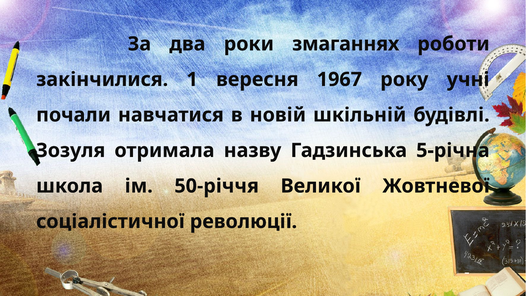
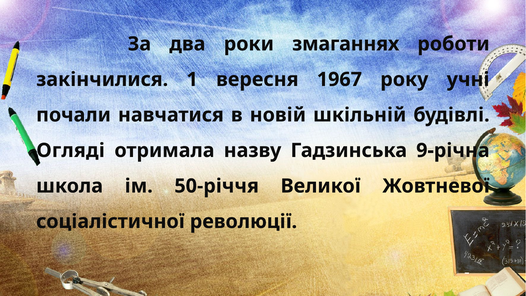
Зозуля: Зозуля -> Огляді
5-річна: 5-річна -> 9-річна
